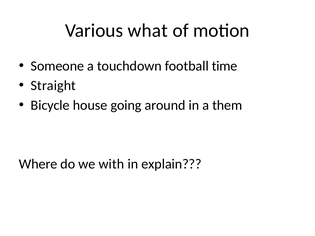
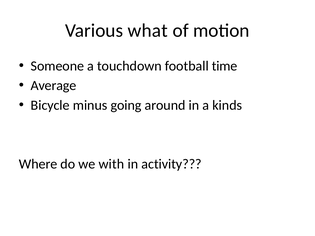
Straight: Straight -> Average
house: house -> minus
them: them -> kinds
explain: explain -> activity
